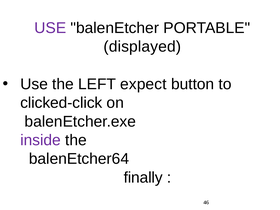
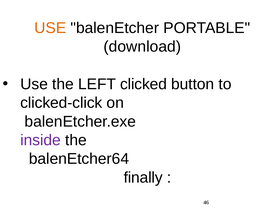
USE at (50, 28) colour: purple -> orange
displayed: displayed -> download
expect: expect -> clicked
